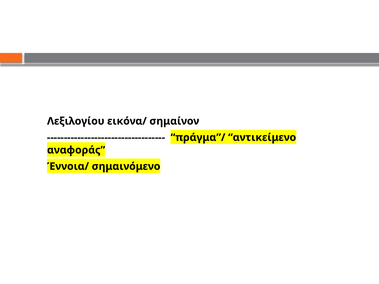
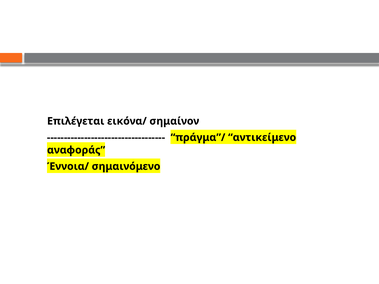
Λεξιλογίου: Λεξιλογίου -> Επιλέγεται
